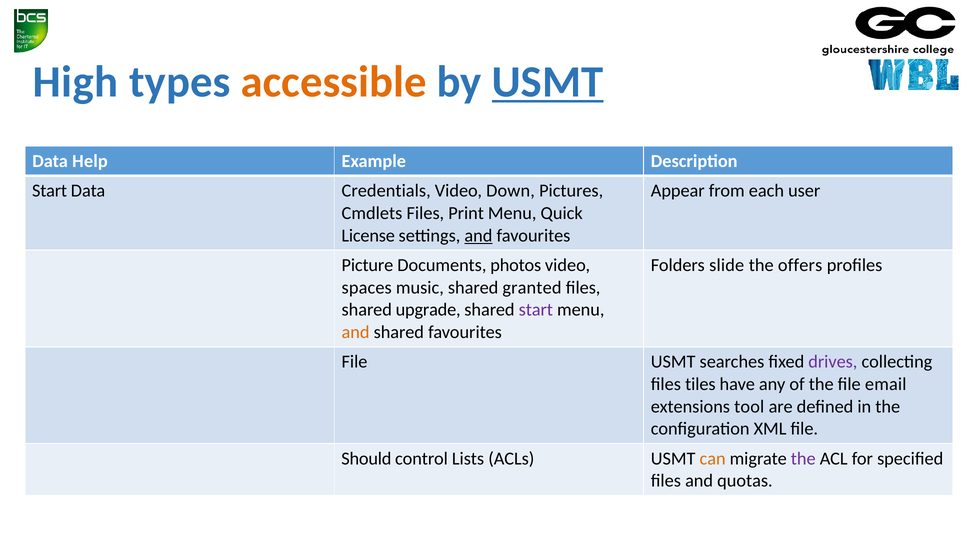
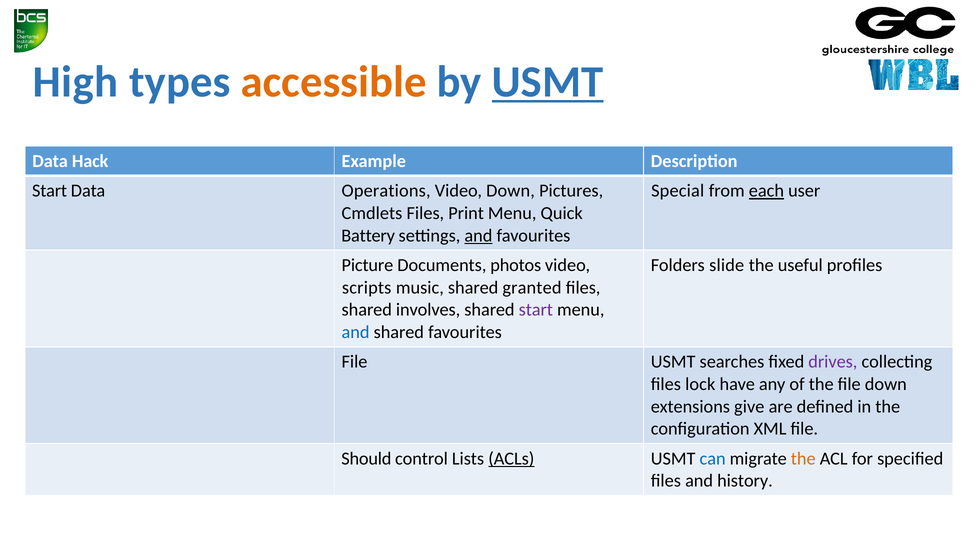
Help: Help -> Hack
Credentials: Credentials -> Operations
Appear: Appear -> Special
each underline: none -> present
License: License -> Battery
offers: offers -> useful
spaces: spaces -> scripts
upgrade: upgrade -> involves
and at (356, 332) colour: orange -> blue
tiles: tiles -> lock
file email: email -> down
tool: tool -> give
ACLs underline: none -> present
can colour: orange -> blue
the at (803, 459) colour: purple -> orange
quotas: quotas -> history
